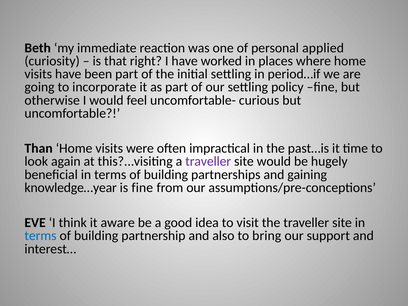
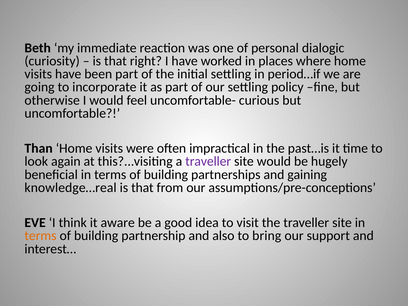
applied: applied -> dialogic
knowledge…year: knowledge…year -> knowledge…real
fine at (142, 188): fine -> that
terms at (41, 236) colour: blue -> orange
